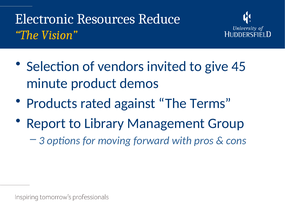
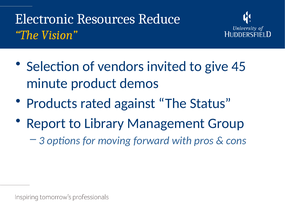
Terms: Terms -> Status
